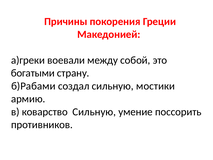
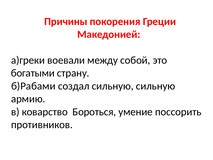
сильную мостики: мостики -> сильную
коварство Сильную: Сильную -> Бороться
